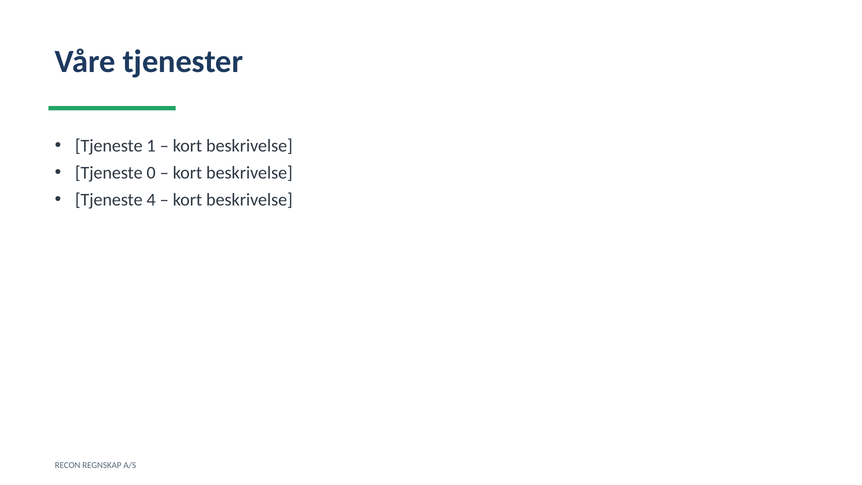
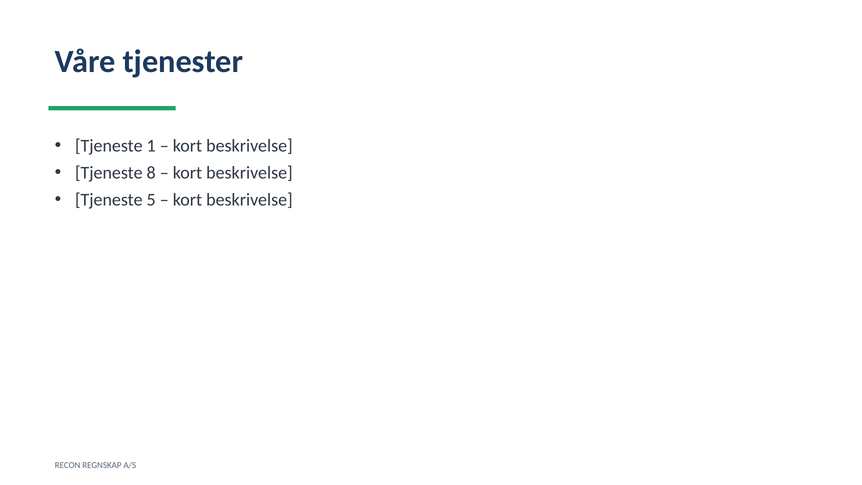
0: 0 -> 8
4: 4 -> 5
